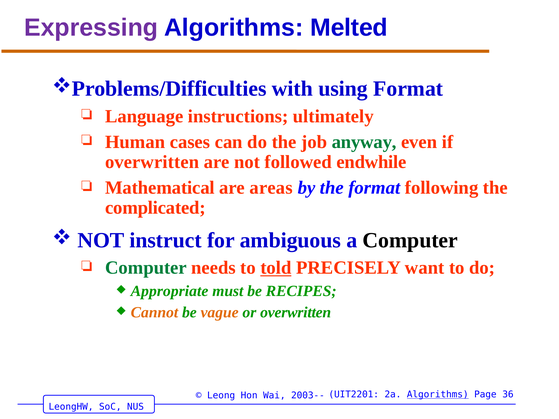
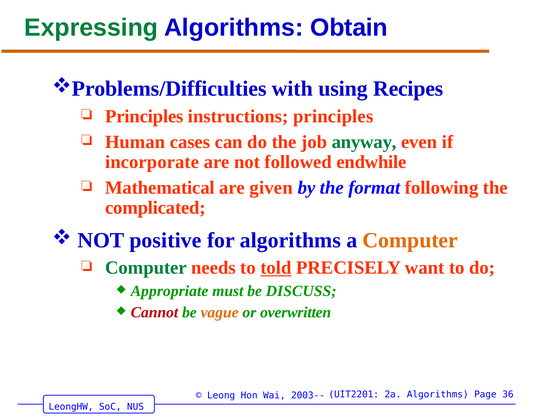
Expressing colour: purple -> green
Melted: Melted -> Obtain
using Format: Format -> Recipes
Language at (144, 116): Language -> Principles
instructions ultimately: ultimately -> principles
overwritten at (152, 162): overwritten -> incorporate
areas: areas -> given
instruct: instruct -> positive
for ambiguous: ambiguous -> algorithms
Computer at (410, 241) colour: black -> orange
RECIPES: RECIPES -> DISCUSS
Cannot colour: orange -> red
Algorithms at (438, 395) underline: present -> none
